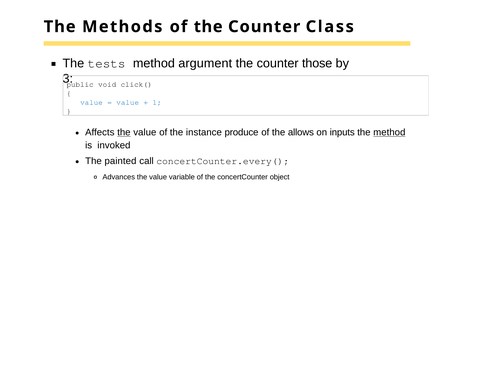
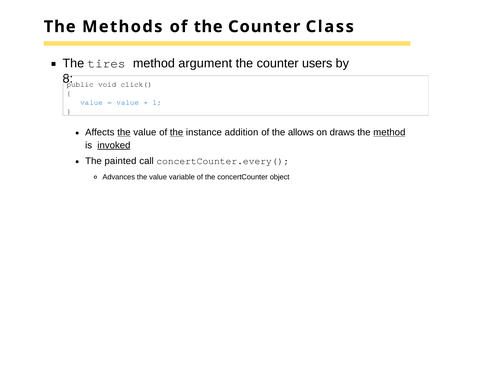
tests: tests -> tires
those: those -> users
3: 3 -> 8
the at (177, 133) underline: none -> present
produce: produce -> addition
inputs: inputs -> draws
invoked underline: none -> present
